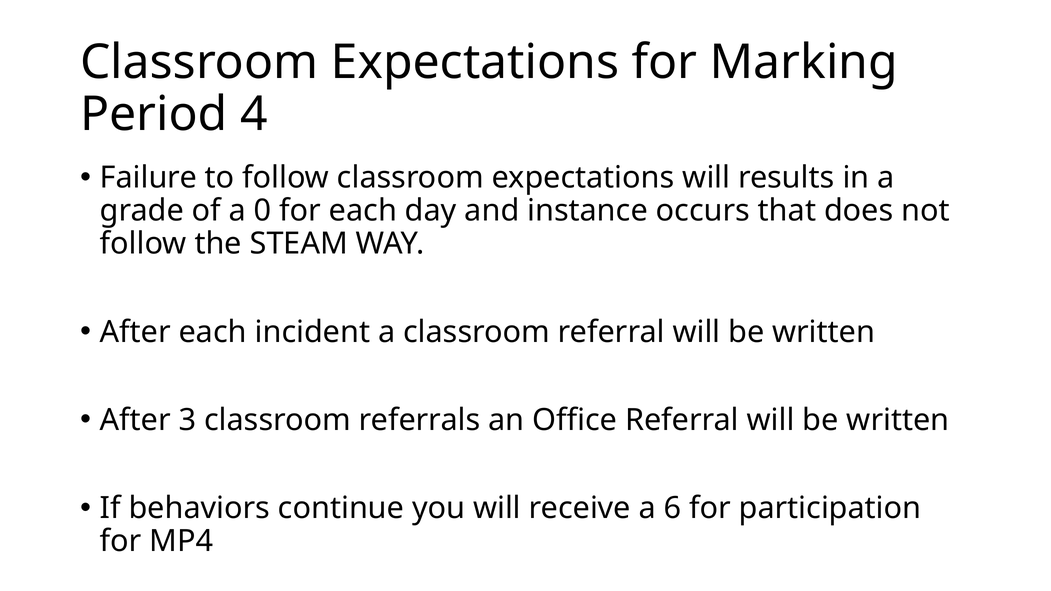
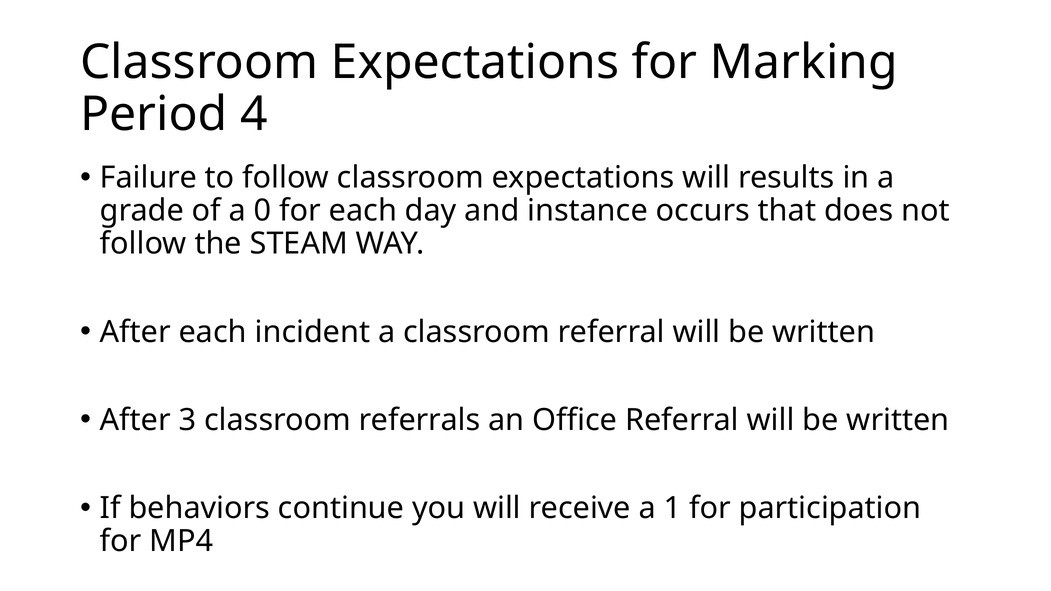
6: 6 -> 1
